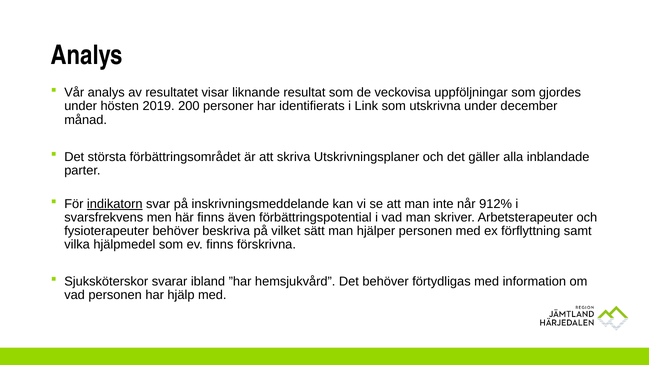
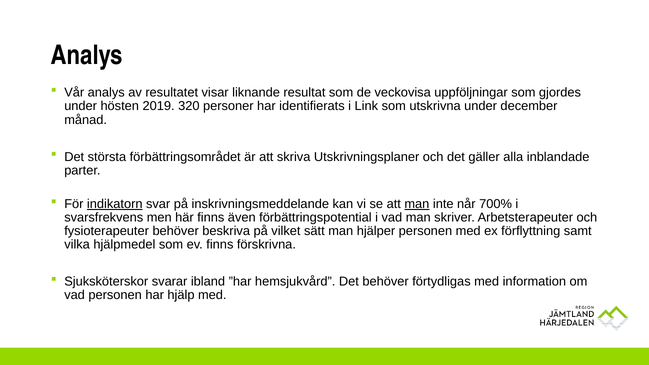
200: 200 -> 320
man at (417, 204) underline: none -> present
912%: 912% -> 700%
